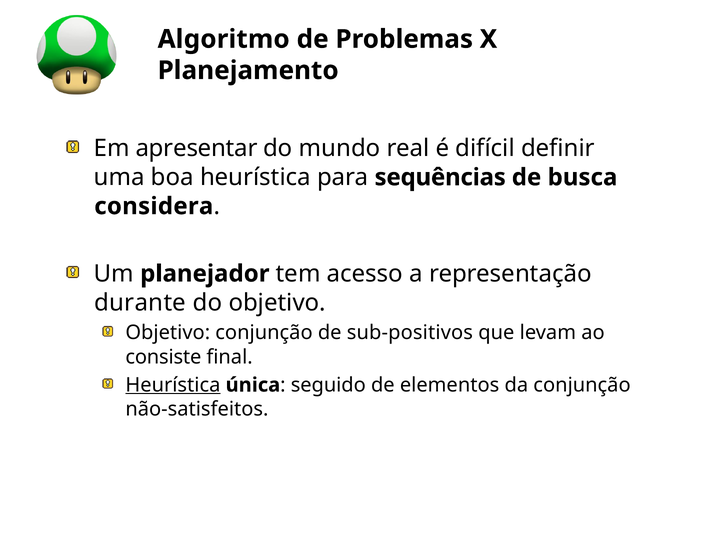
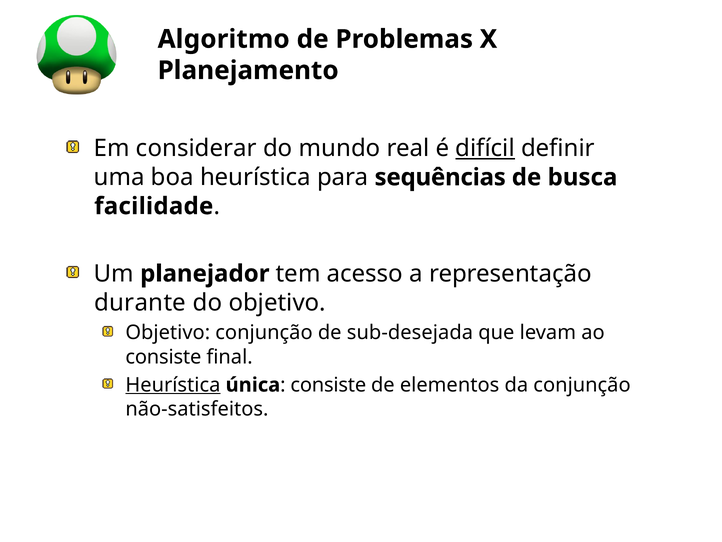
apresentar: apresentar -> considerar
difícil underline: none -> present
considera: considera -> facilidade
sub-positivos: sub-positivos -> sub-desejada
seguido at (328, 385): seguido -> consiste
